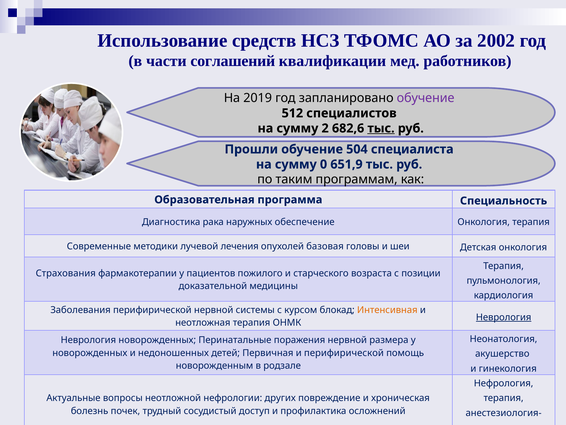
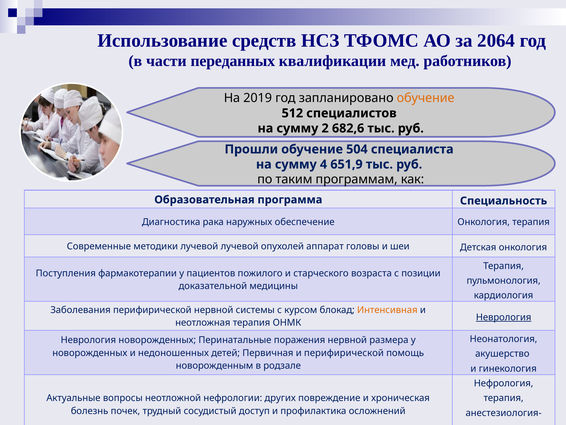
2002: 2002 -> 2064
соглашений: соглашений -> переданных
обучение at (426, 98) colour: purple -> orange
тыс at (381, 128) underline: present -> none
0: 0 -> 4
лучевой лечения: лечения -> лучевой
базовая: базовая -> аппарат
Страхования: Страхования -> Поступления
